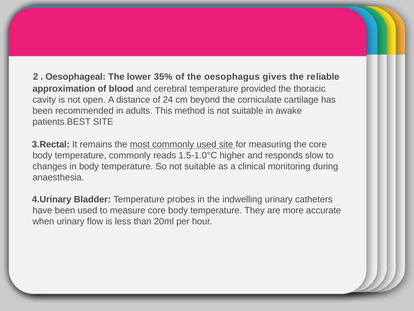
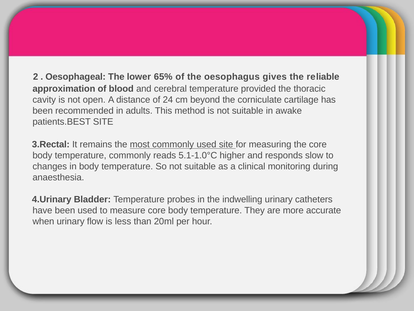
35%: 35% -> 65%
1.5-1.0°C: 1.5-1.0°C -> 5.1-1.0°C
